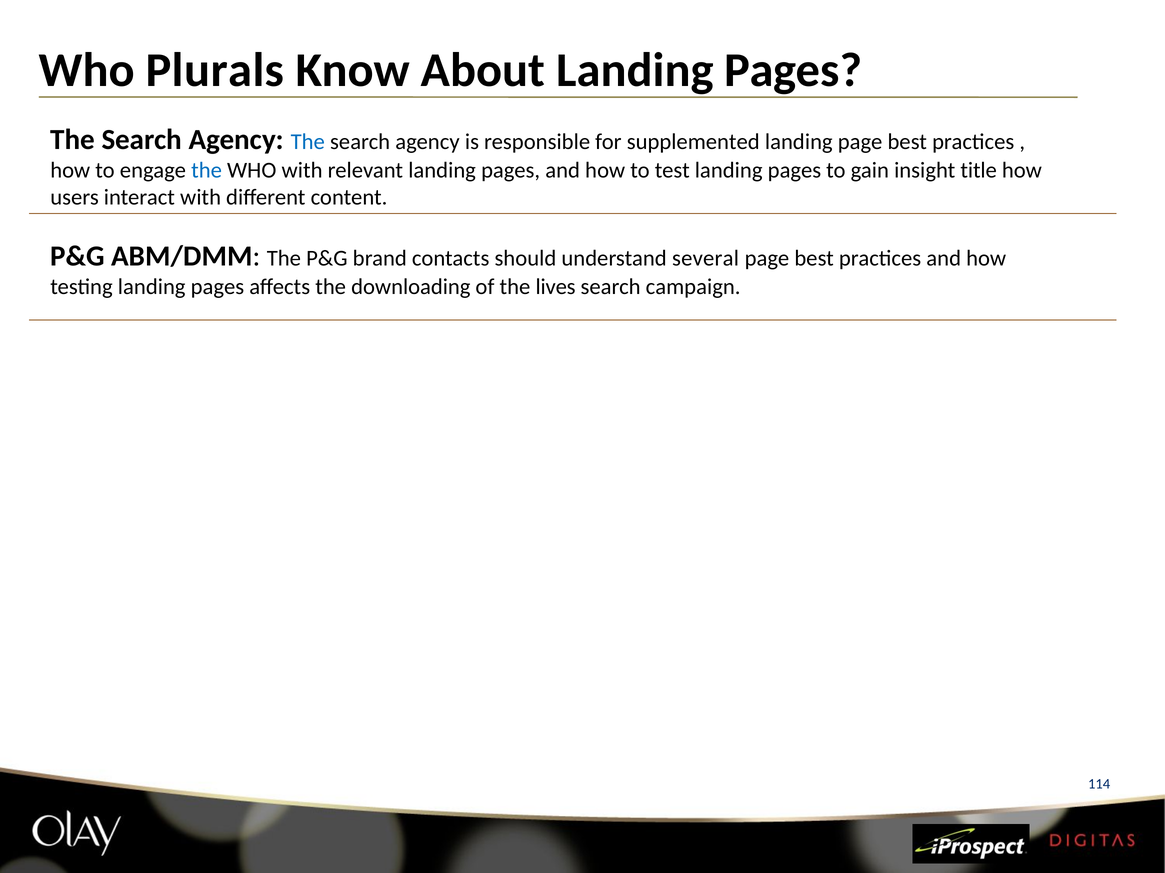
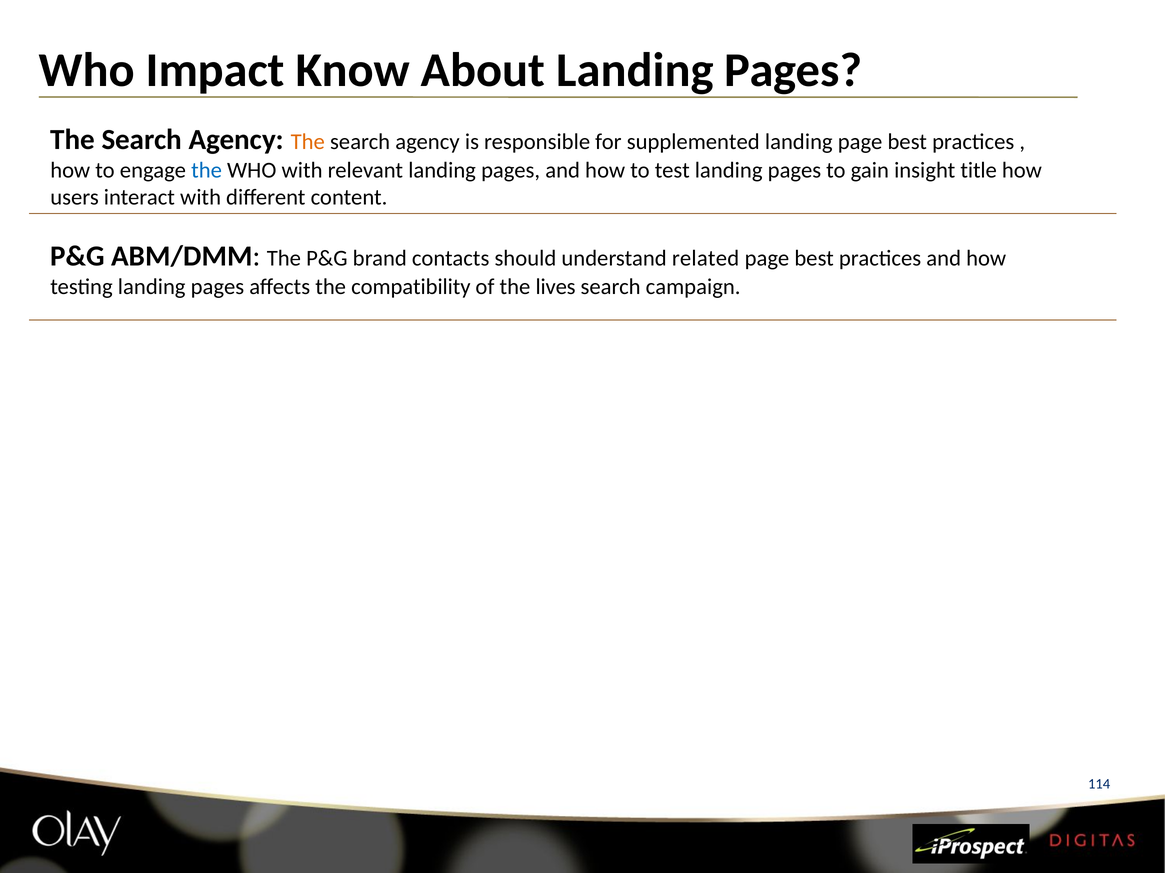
Plurals: Plurals -> Impact
The at (308, 142) colour: blue -> orange
several: several -> related
downloading: downloading -> compatibility
